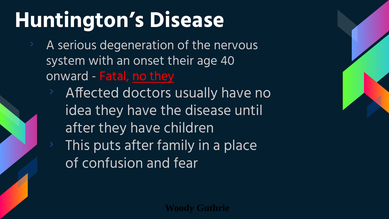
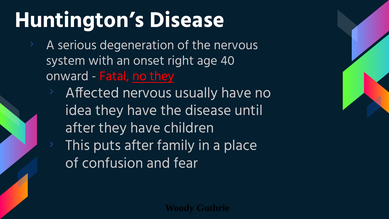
their: their -> right
Affected doctors: doctors -> nervous
